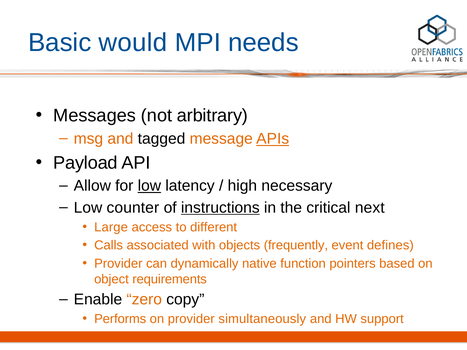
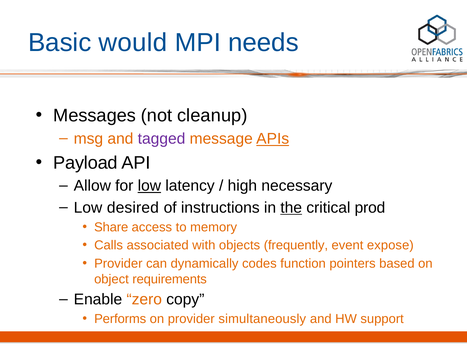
arbitrary: arbitrary -> cleanup
tagged colour: black -> purple
counter: counter -> desired
instructions underline: present -> none
the underline: none -> present
next: next -> prod
Large: Large -> Share
different: different -> memory
defines: defines -> expose
native: native -> codes
